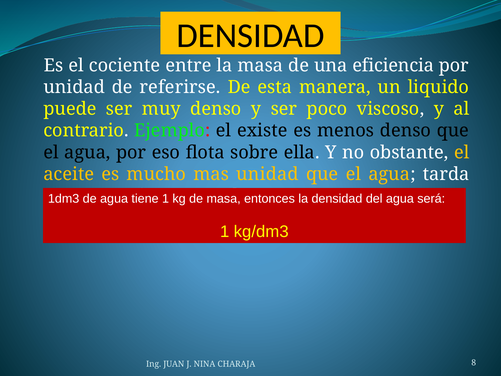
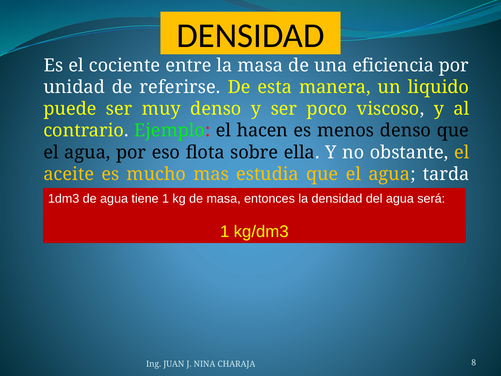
existe: existe -> hacen
mas unidad: unidad -> estudia
